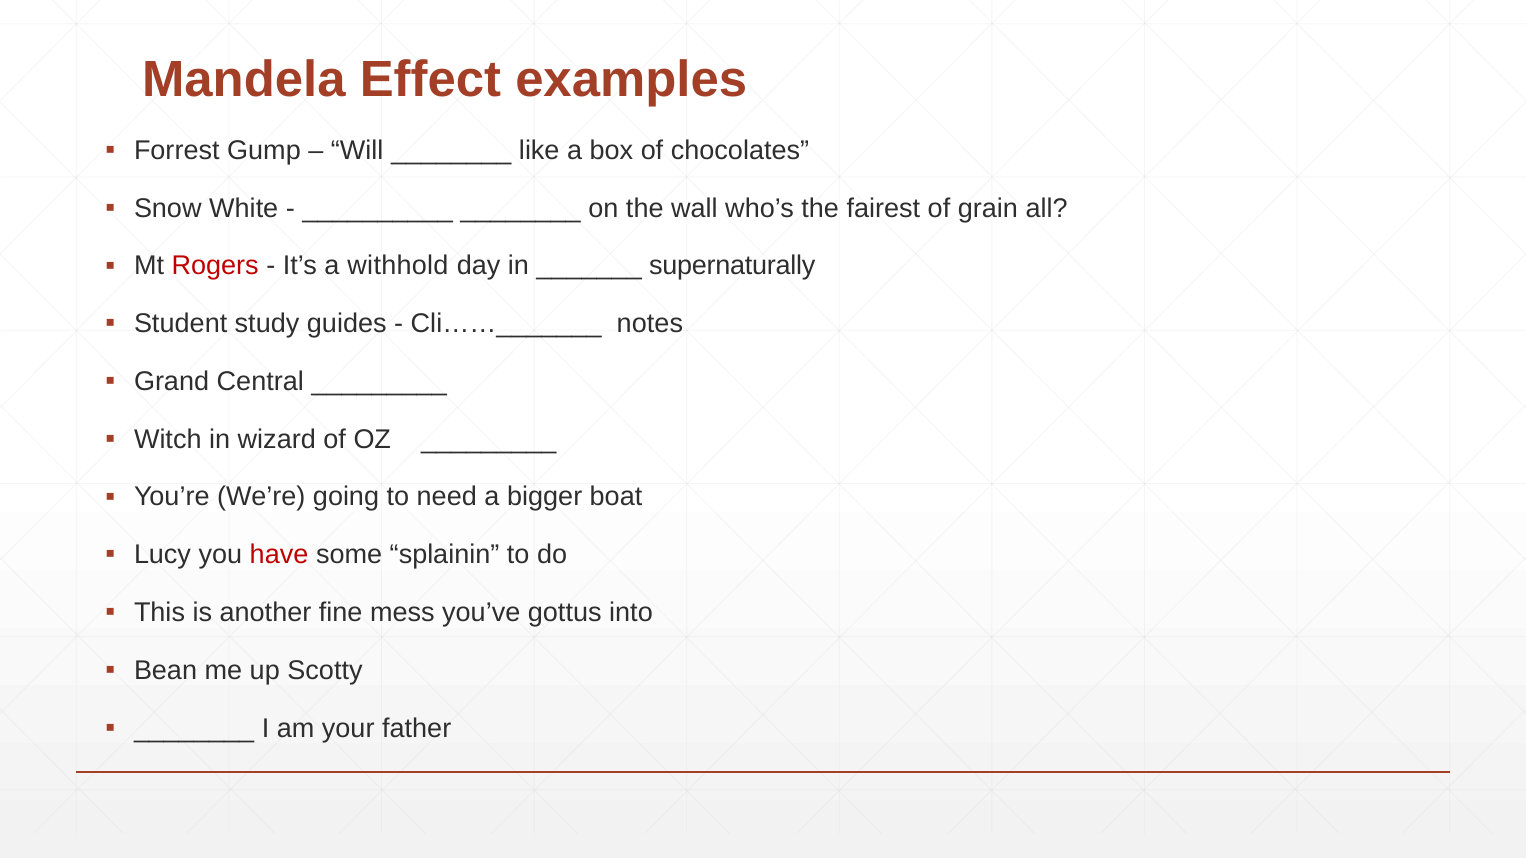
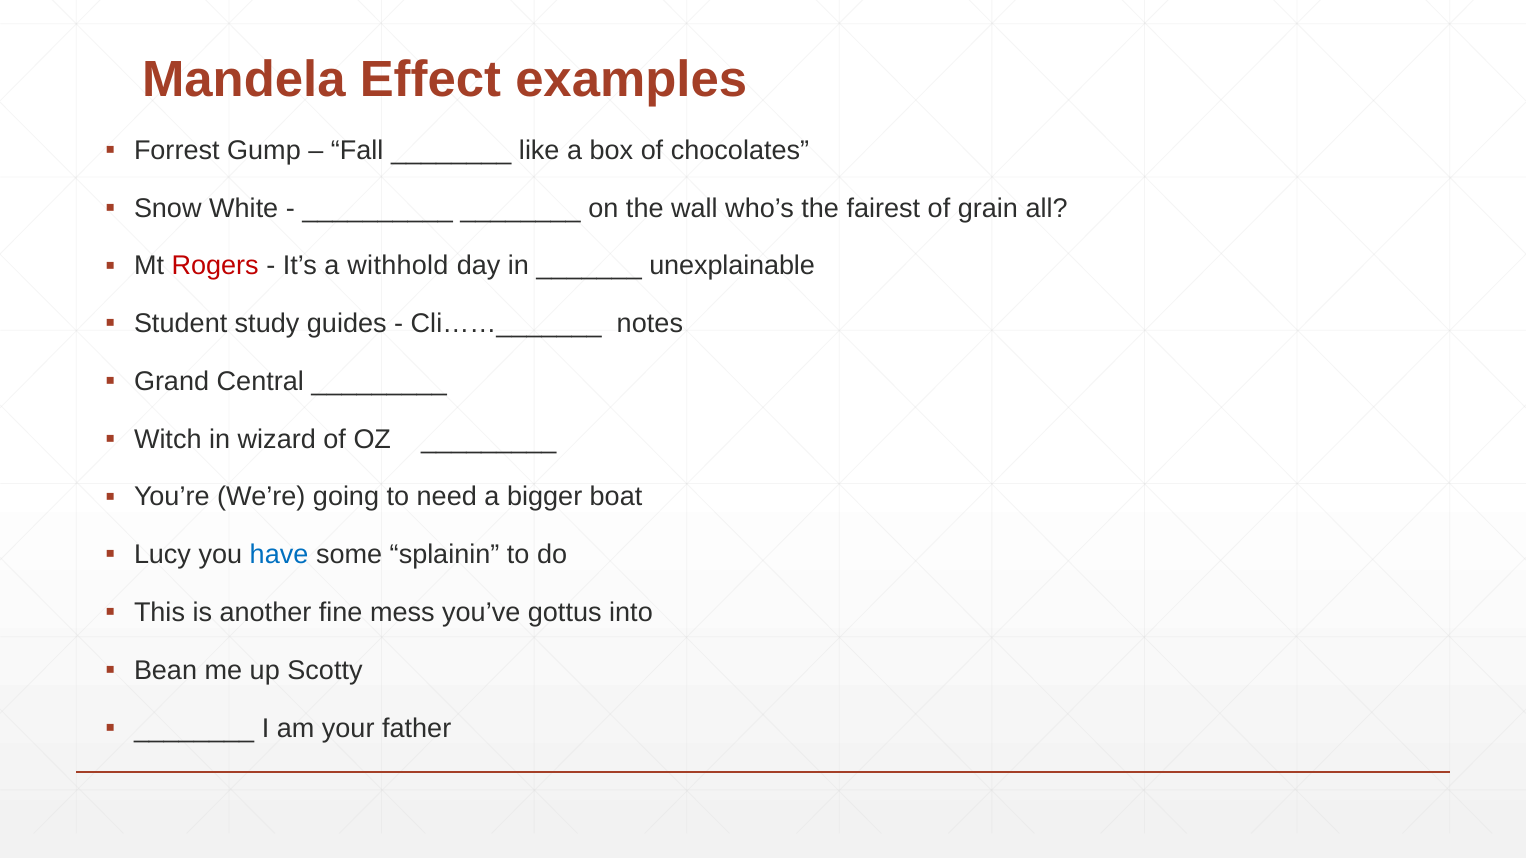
Will: Will -> Fall
supernaturally: supernaturally -> unexplainable
have colour: red -> blue
